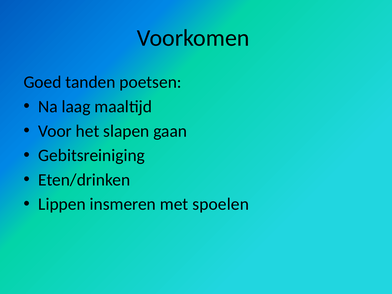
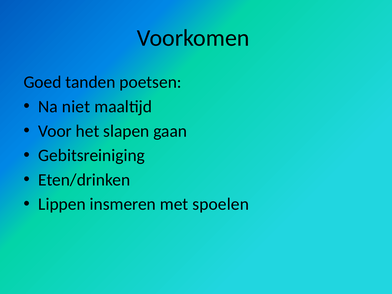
laag: laag -> niet
